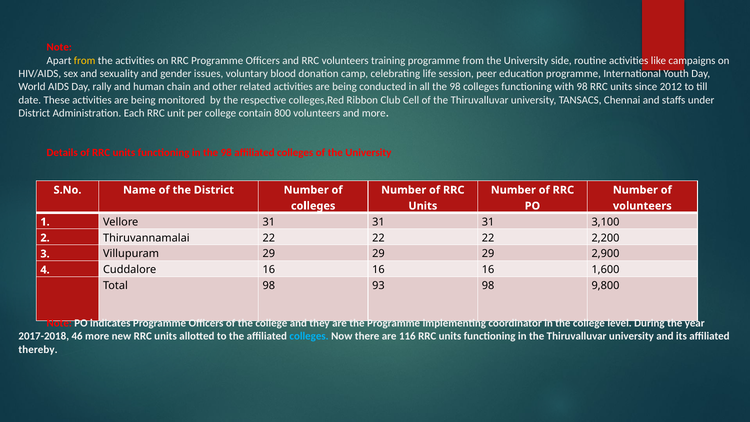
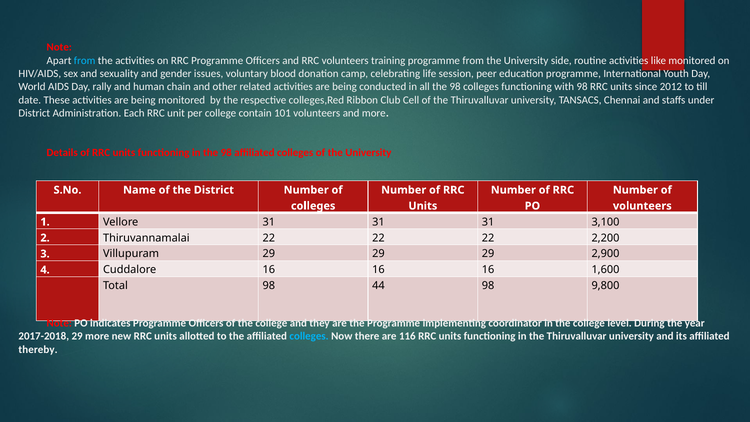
from at (85, 60) colour: yellow -> light blue
like campaigns: campaigns -> monitored
800: 800 -> 101
93: 93 -> 44
2017-2018 46: 46 -> 29
